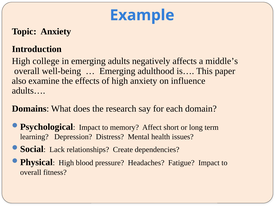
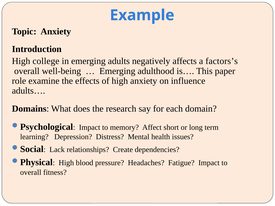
middle’s: middle’s -> factors’s
also: also -> role
